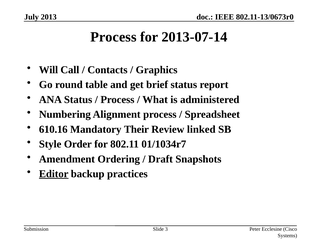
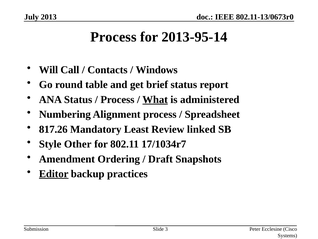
2013-07-14: 2013-07-14 -> 2013-95-14
Graphics: Graphics -> Windows
What underline: none -> present
610.16: 610.16 -> 817.26
Their: Their -> Least
Order: Order -> Other
01/1034r7: 01/1034r7 -> 17/1034r7
